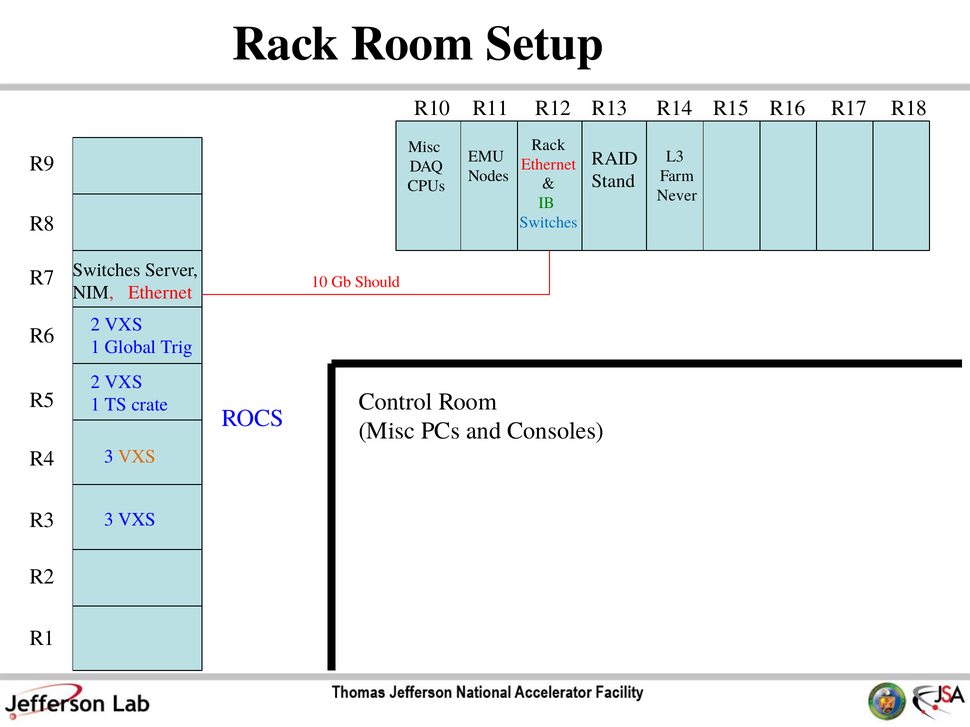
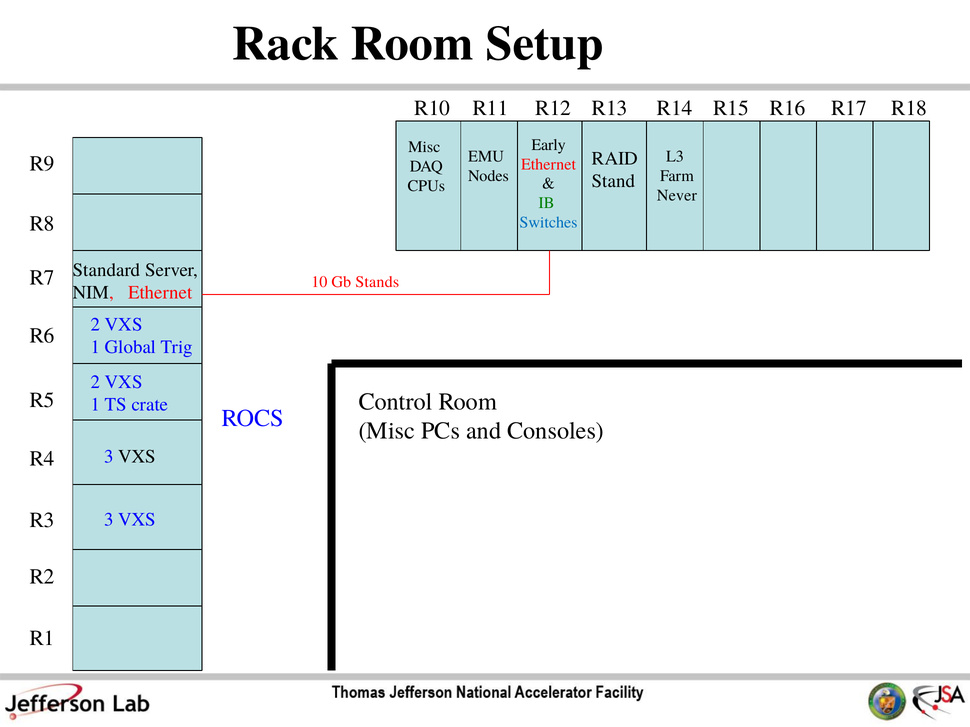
Rack at (548, 145): Rack -> Early
Switches at (107, 270): Switches -> Standard
Should: Should -> Stands
VXS at (137, 457) colour: orange -> black
